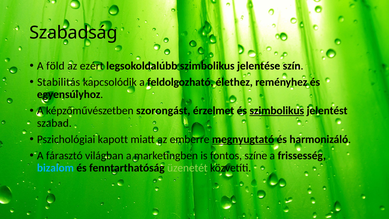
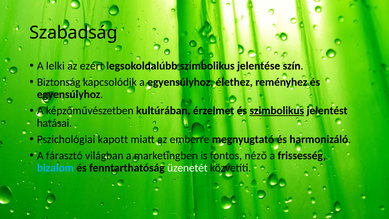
föld: föld -> lelki
Stabilitás: Stabilitás -> Biztonság
a feldolgozható: feldolgozható -> egyensúlyhoz
szorongást: szorongást -> kultúrában
szabad: szabad -> hatásai
megnyugtató underline: present -> none
színe: színe -> néző
üzenetét colour: light green -> white
